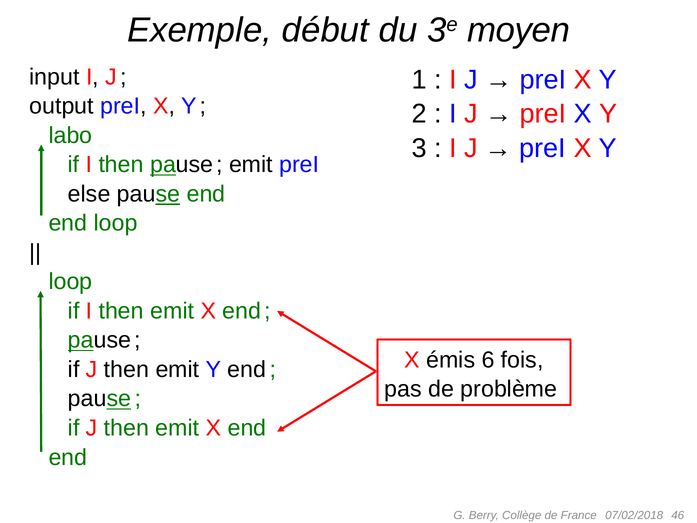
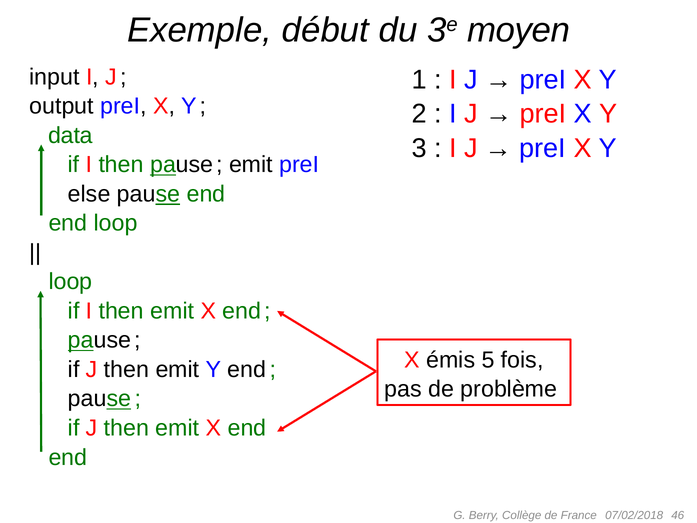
labo: labo -> data
6: 6 -> 5
